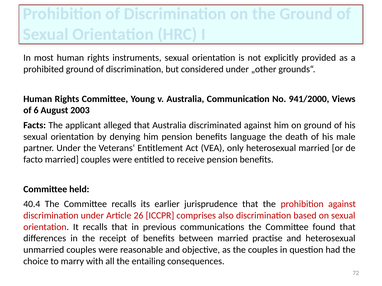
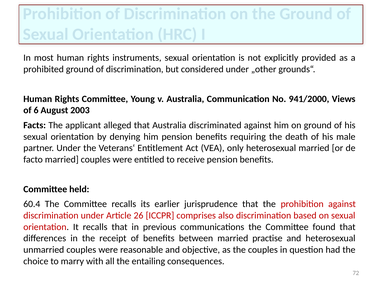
language: language -> requiring
40.4: 40.4 -> 60.4
